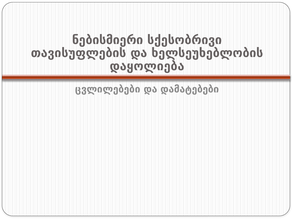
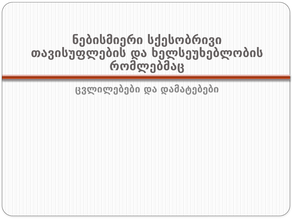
დაყოლიება: დაყოლიება -> რომლებმაც
